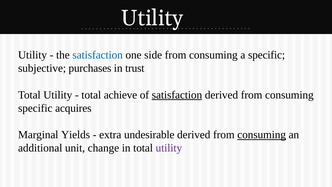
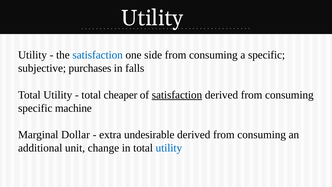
trust: trust -> falls
achieve: achieve -> cheaper
acquires: acquires -> machine
Yields: Yields -> Dollar
consuming at (262, 135) underline: present -> none
utility at (169, 148) colour: purple -> blue
